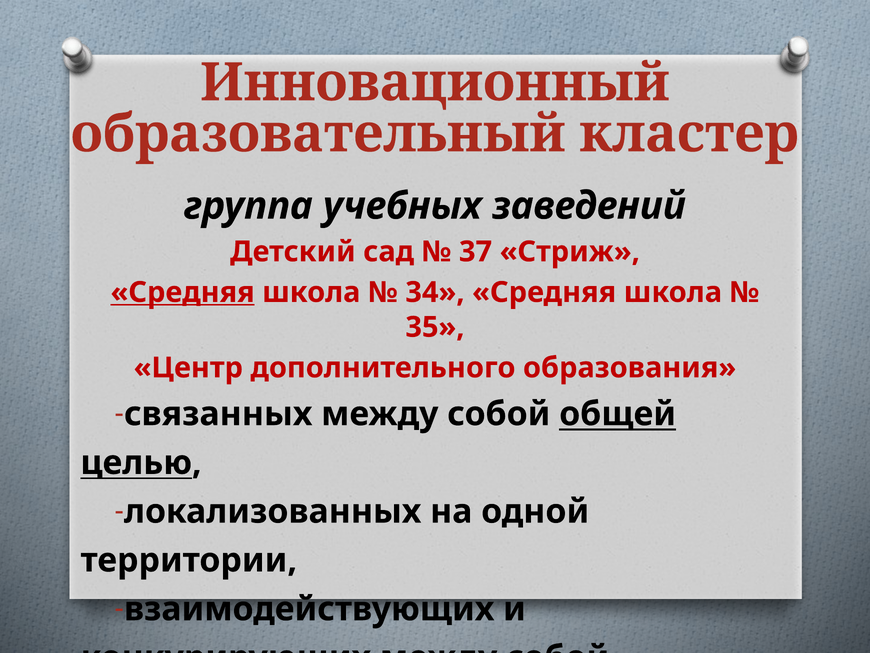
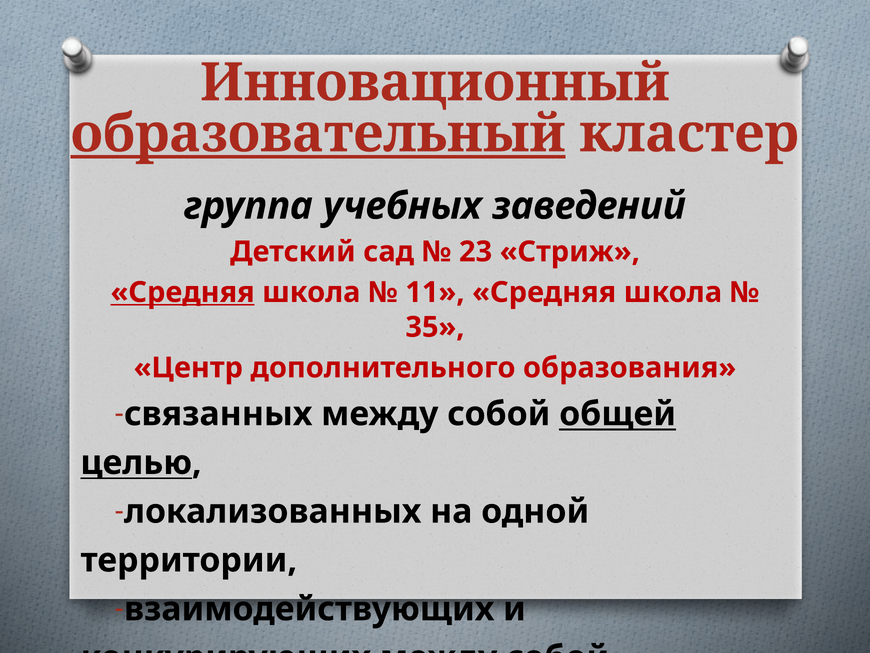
образовательный underline: none -> present
37: 37 -> 23
34: 34 -> 11
